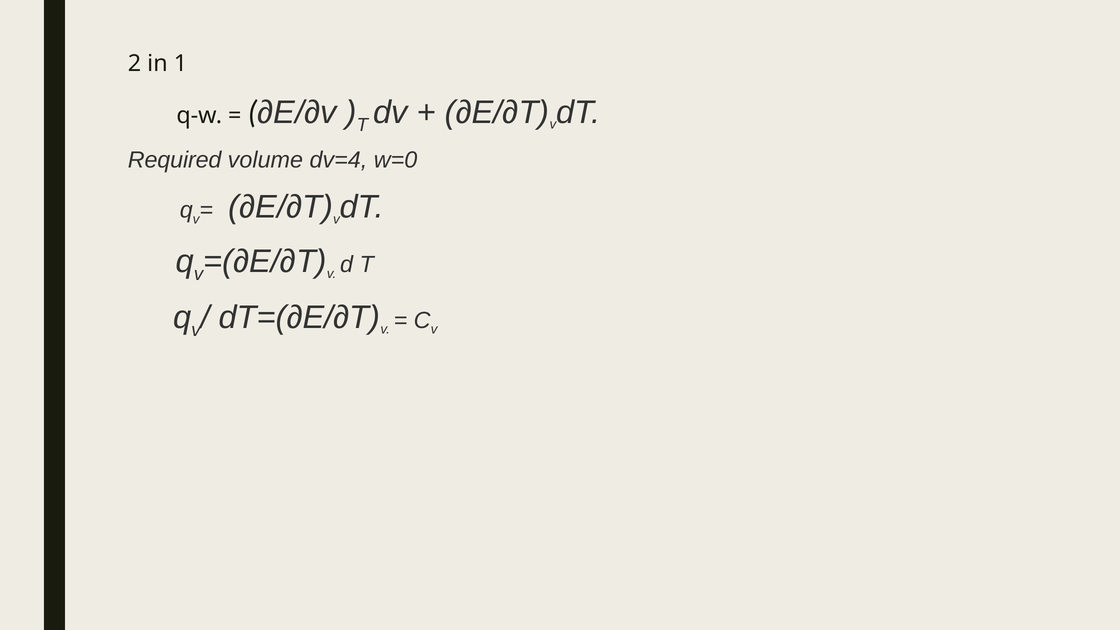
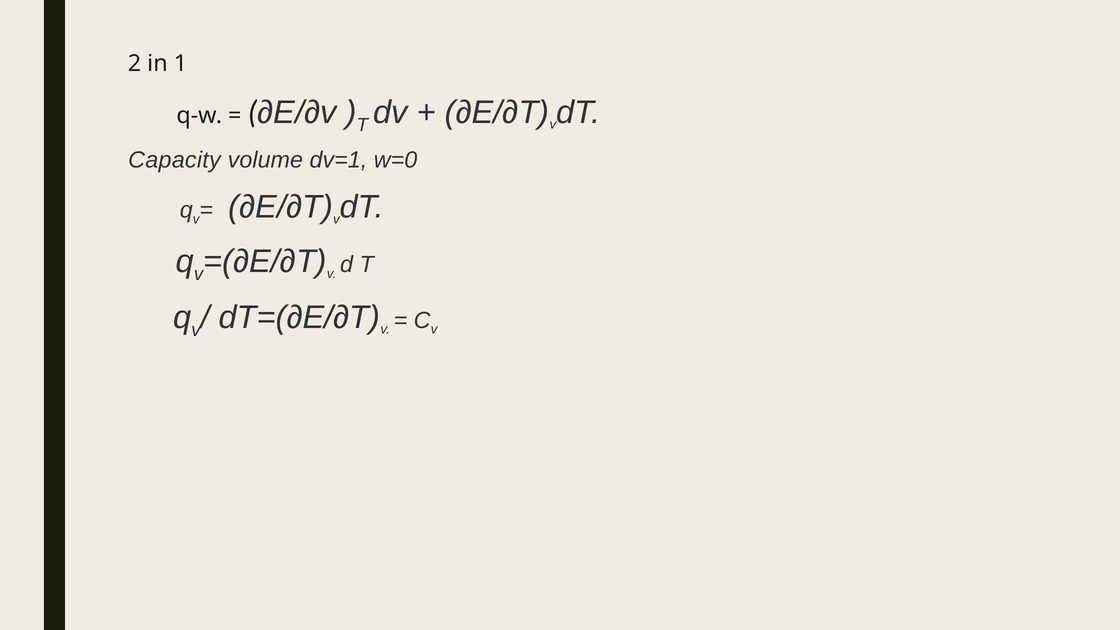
Required: Required -> Capacity
dv=4: dv=4 -> dv=1
